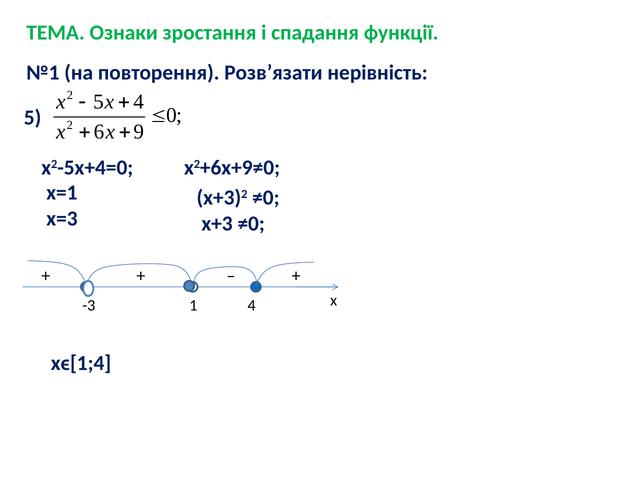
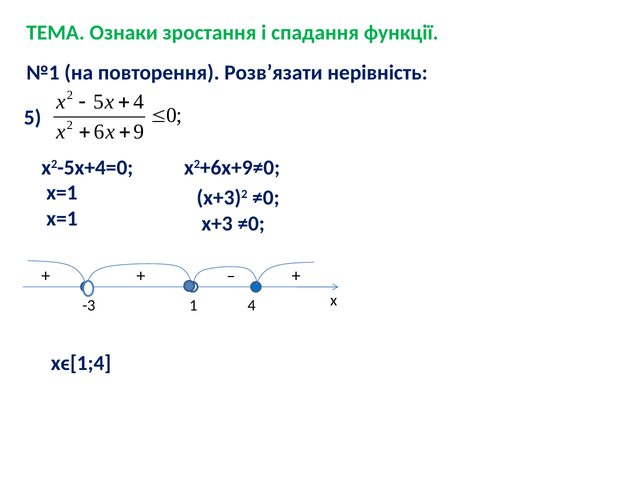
х=3 at (62, 218): х=3 -> х=1
